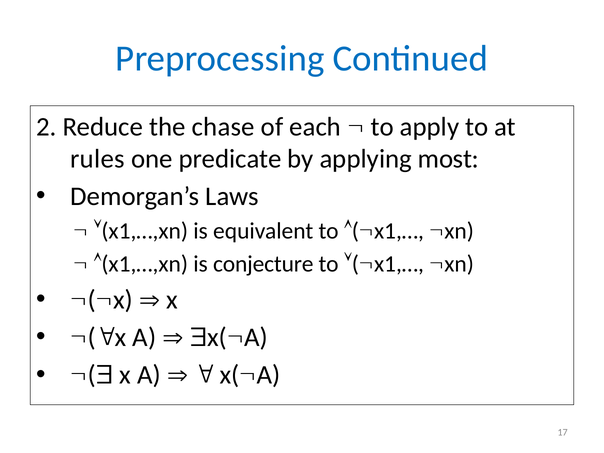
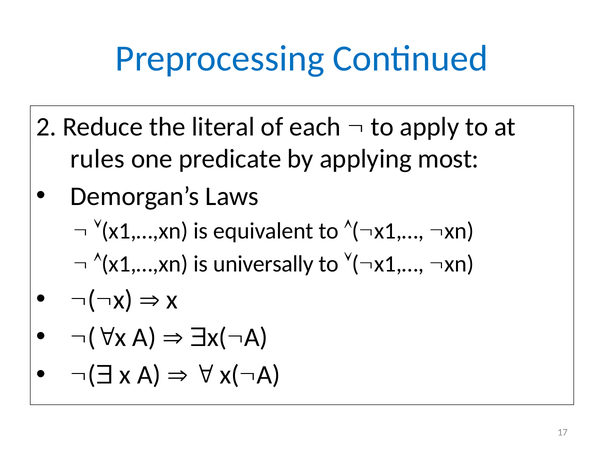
chase: chase -> literal
conjecture: conjecture -> universally
